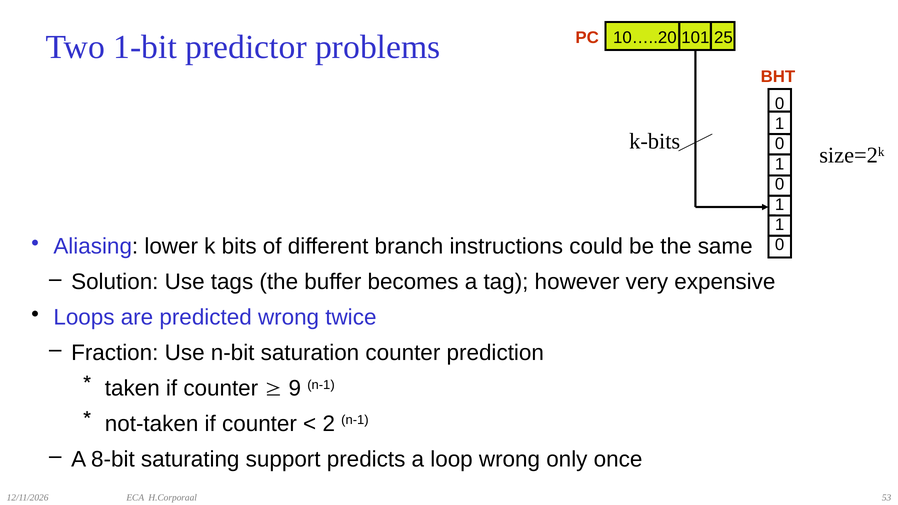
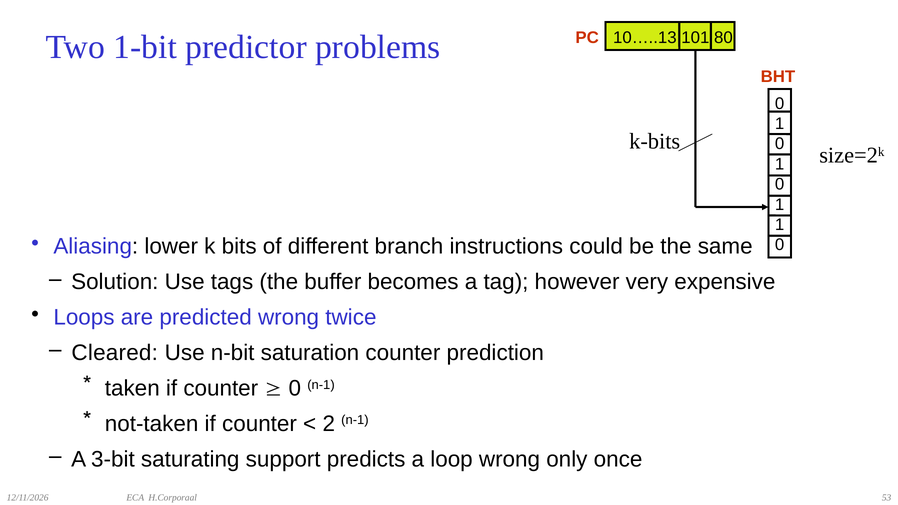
10…..20: 10…..20 -> 10…..13
25: 25 -> 80
Fraction: Fraction -> Cleared
9 at (295, 388): 9 -> 0
8-bit: 8-bit -> 3-bit
